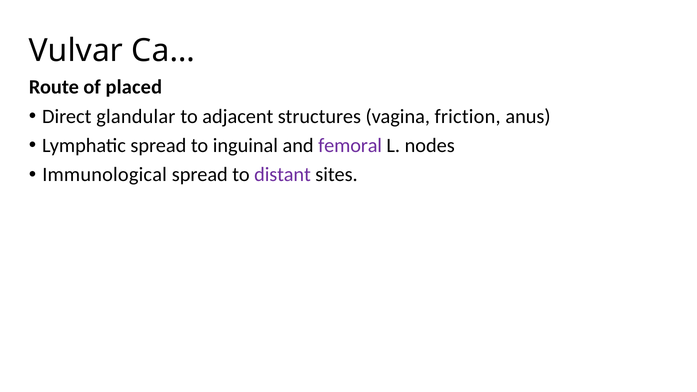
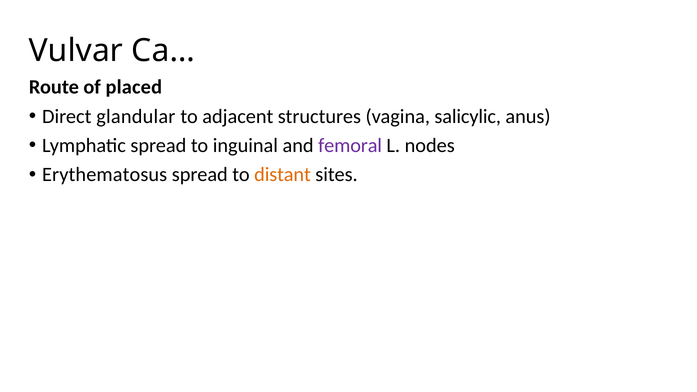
friction: friction -> salicylic
Immunological: Immunological -> Erythematosus
distant colour: purple -> orange
